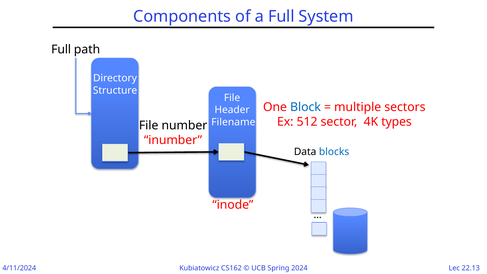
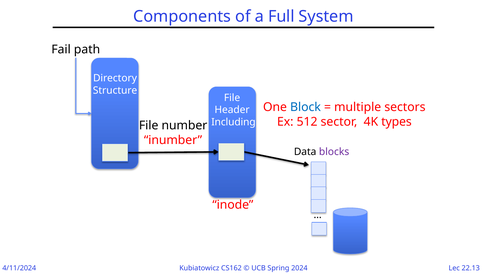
Full at (61, 50): Full -> Fail
Filename: Filename -> Including
blocks colour: blue -> purple
